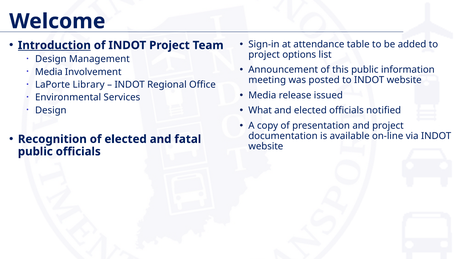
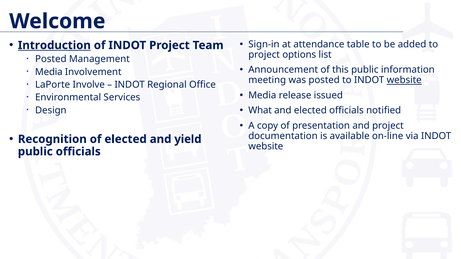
Design at (51, 59): Design -> Posted
website at (404, 80) underline: none -> present
Library: Library -> Involve
fatal: fatal -> yield
